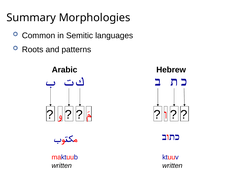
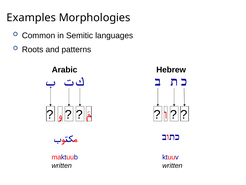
Summary: Summary -> Examples
